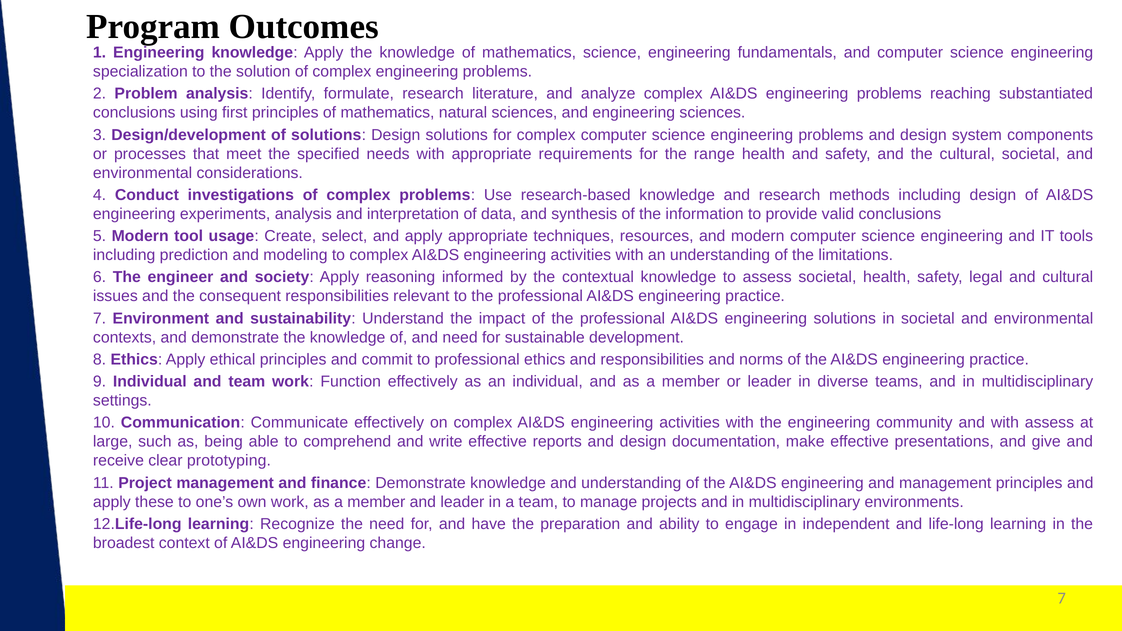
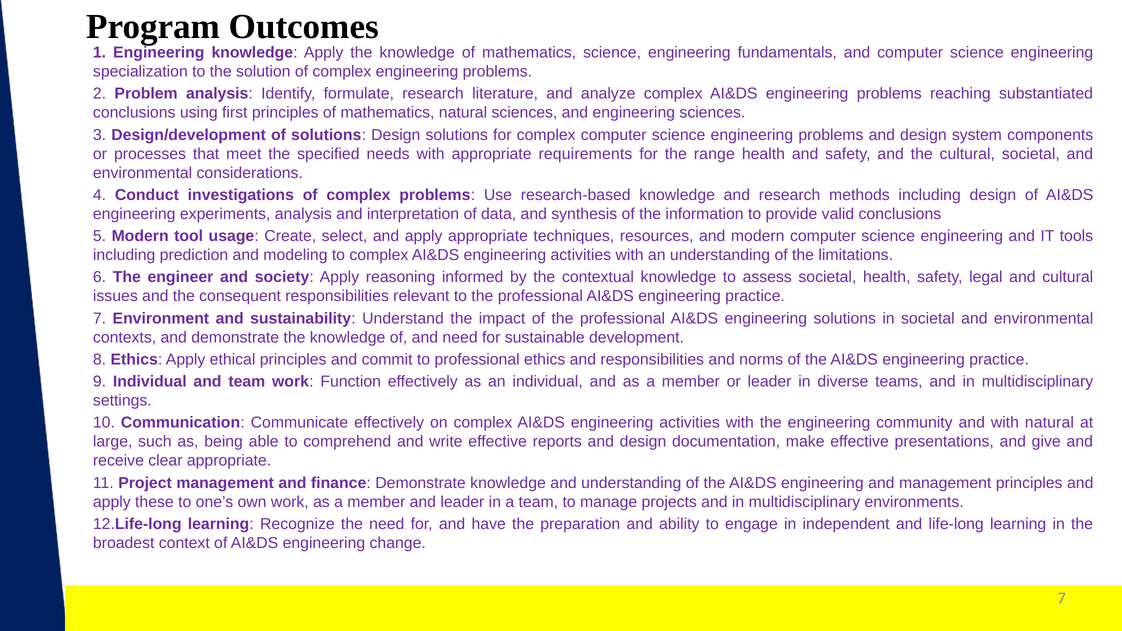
with assess: assess -> natural
clear prototyping: prototyping -> appropriate
